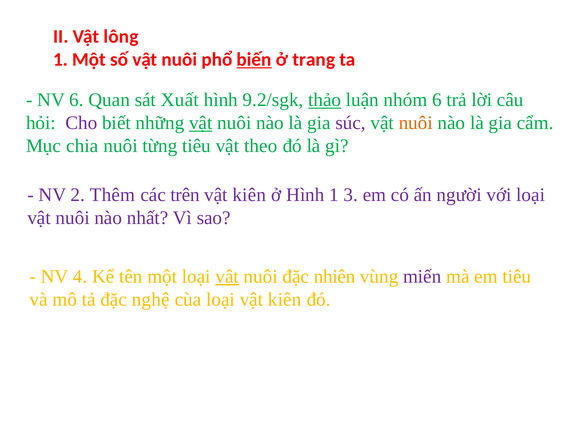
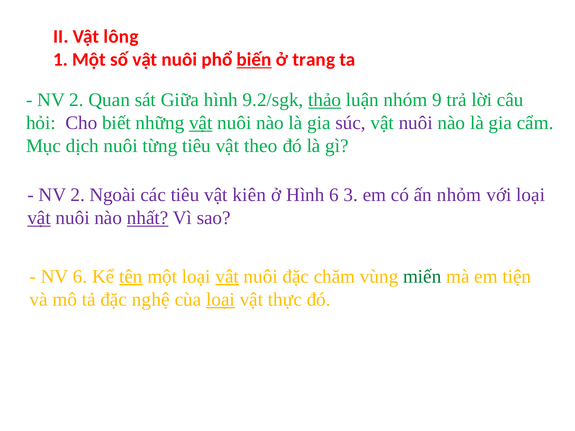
6 at (76, 100): 6 -> 2
Xuất: Xuất -> Giữa
nhóm 6: 6 -> 9
nuôi at (416, 123) colour: orange -> purple
chia: chia -> dịch
Thêm: Thêm -> Ngoài
các trên: trên -> tiêu
Hình 1: 1 -> 6
người: người -> nhỏm
vật at (39, 218) underline: none -> present
nhất underline: none -> present
NV 4: 4 -> 6
tên underline: none -> present
nhiên: nhiên -> chăm
miến colour: purple -> green
em tiêu: tiêu -> tiện
loại at (221, 300) underline: none -> present
kiên at (285, 300): kiên -> thực
